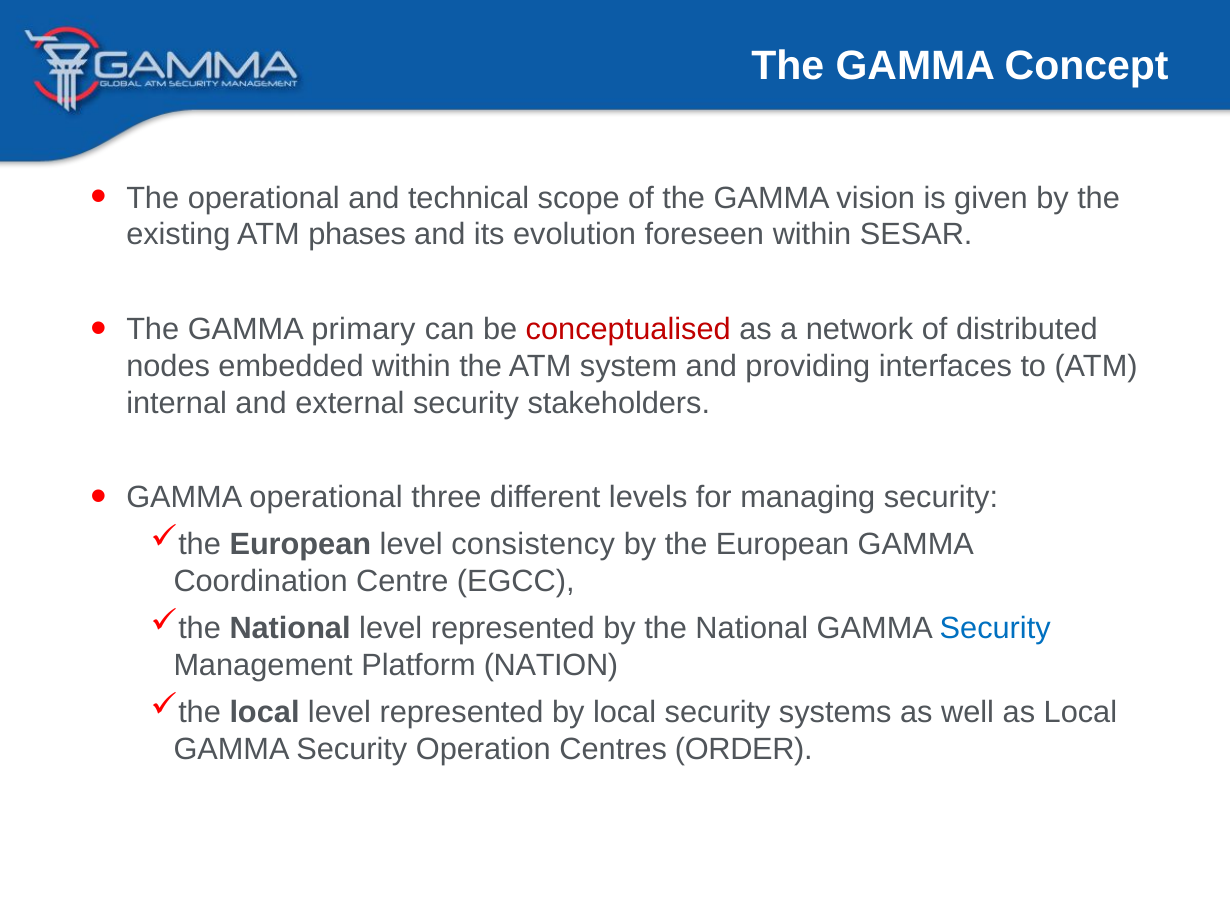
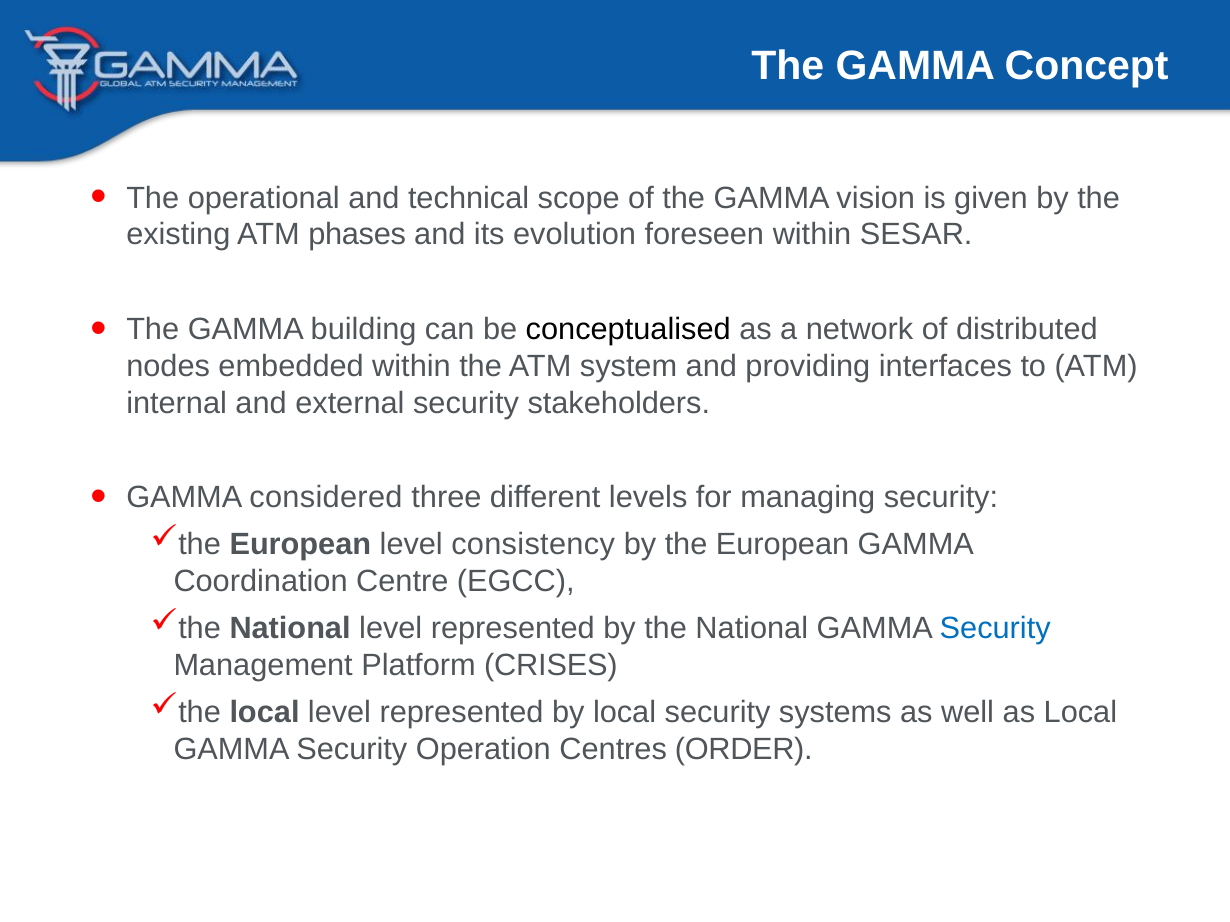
primary: primary -> building
conceptualised colour: red -> black
GAMMA operational: operational -> considered
NATION: NATION -> CRISES
